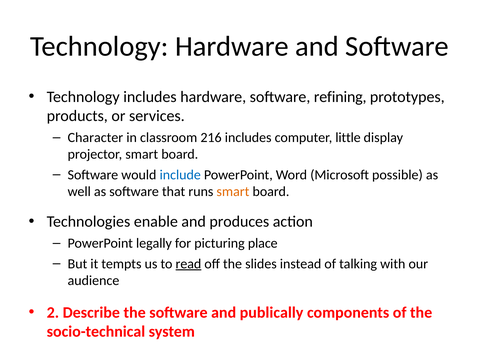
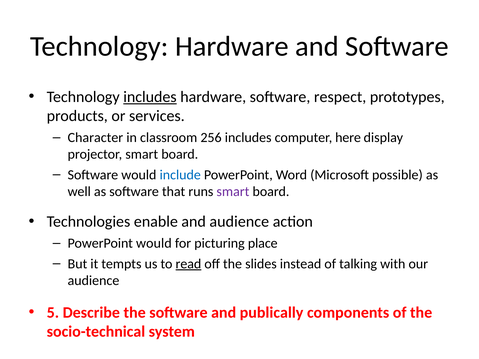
includes at (150, 97) underline: none -> present
refining: refining -> respect
216: 216 -> 256
little: little -> here
smart at (233, 192) colour: orange -> purple
and produces: produces -> audience
PowerPoint legally: legally -> would
2: 2 -> 5
